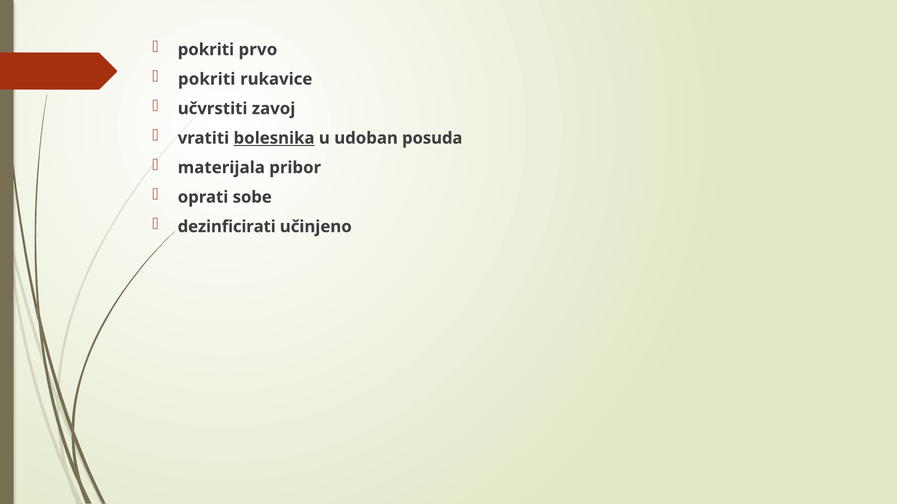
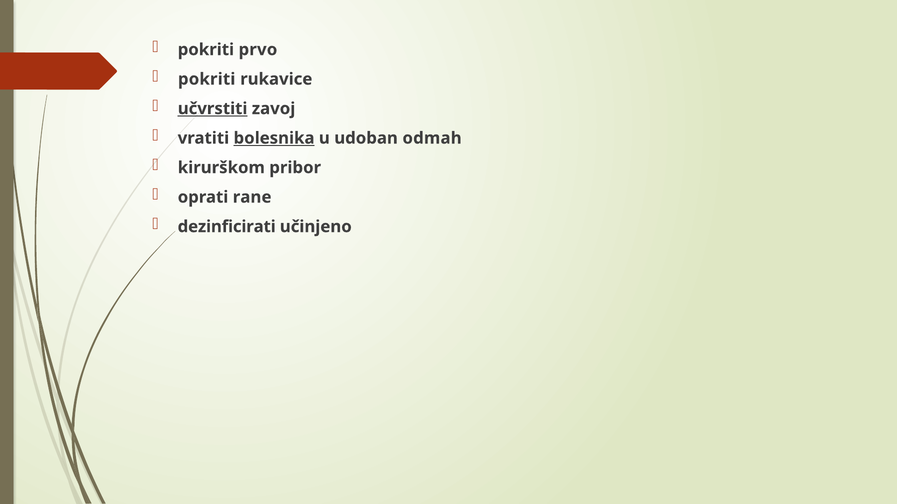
učvrstiti underline: none -> present
posuda: posuda -> odmah
materijala: materijala -> kirurškom
sobe: sobe -> rane
